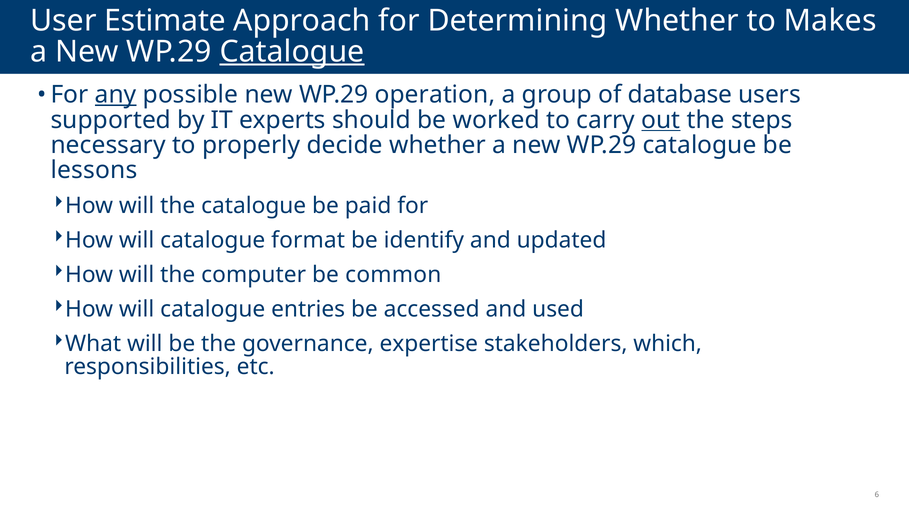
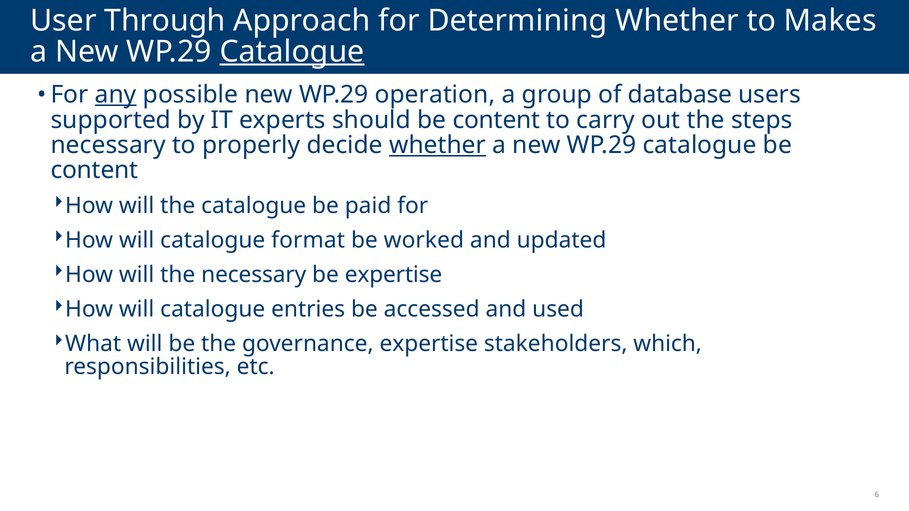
Estimate: Estimate -> Through
should be worked: worked -> content
out underline: present -> none
whether at (438, 145) underline: none -> present
lessons at (94, 170): lessons -> content
identify: identify -> worked
the computer: computer -> necessary
be common: common -> expertise
